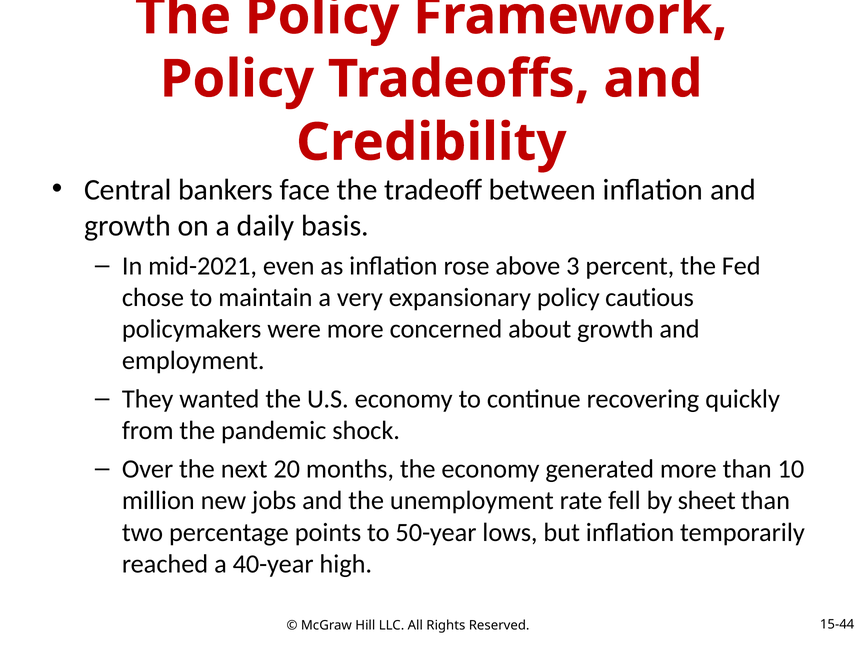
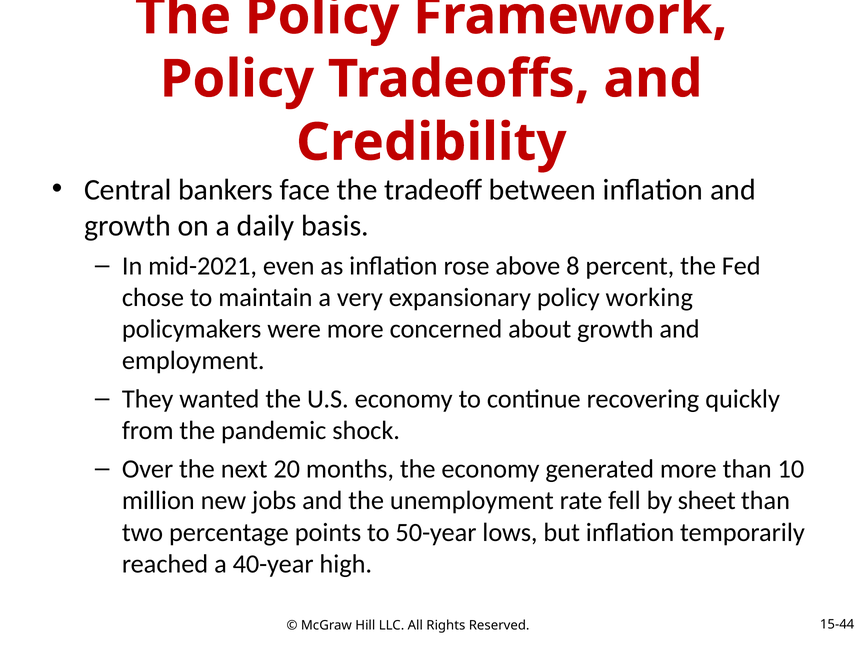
3: 3 -> 8
cautious: cautious -> working
